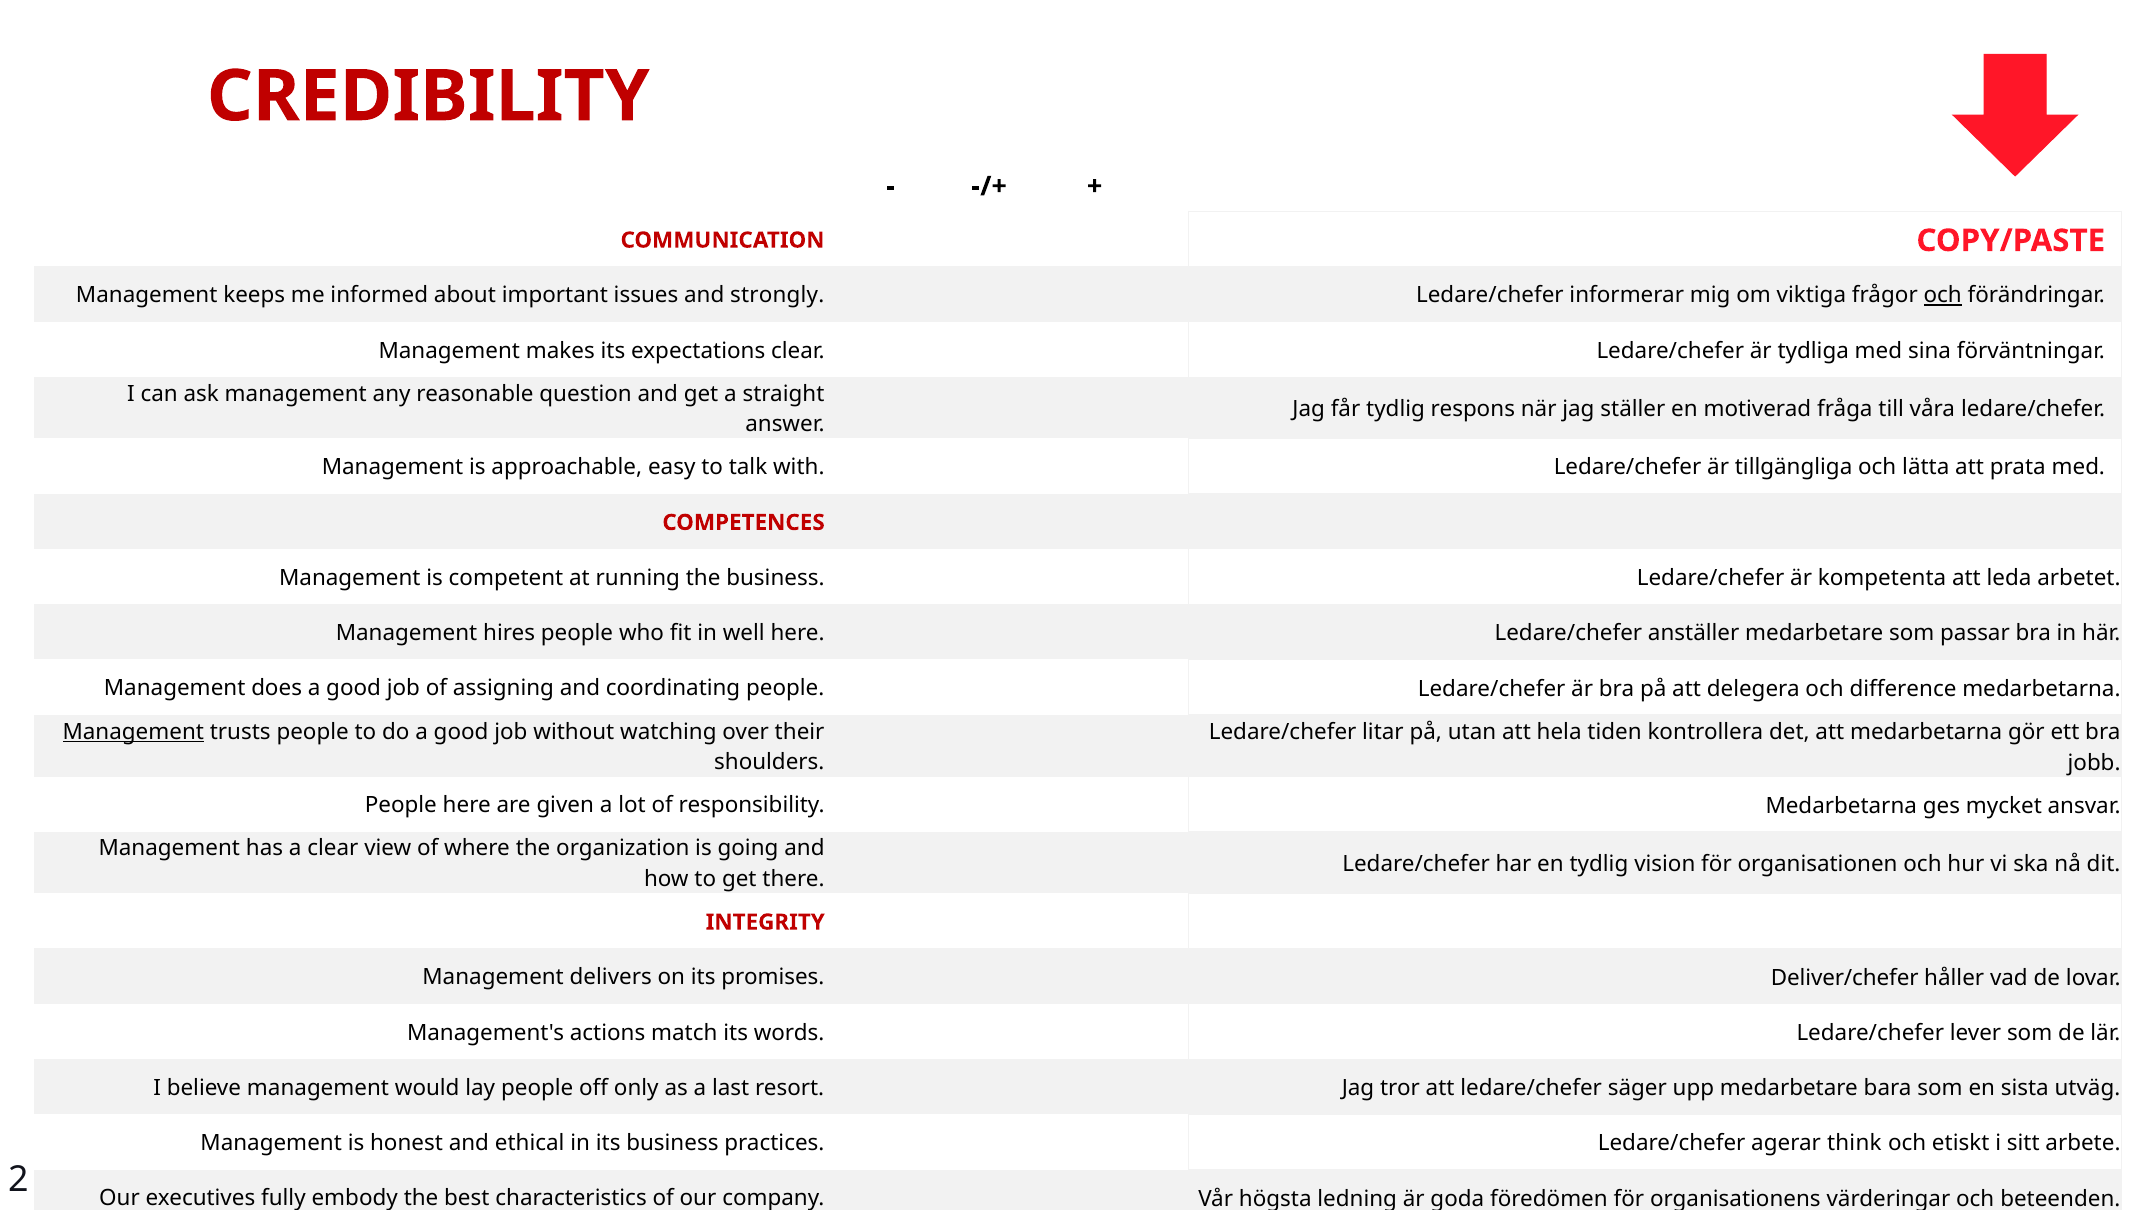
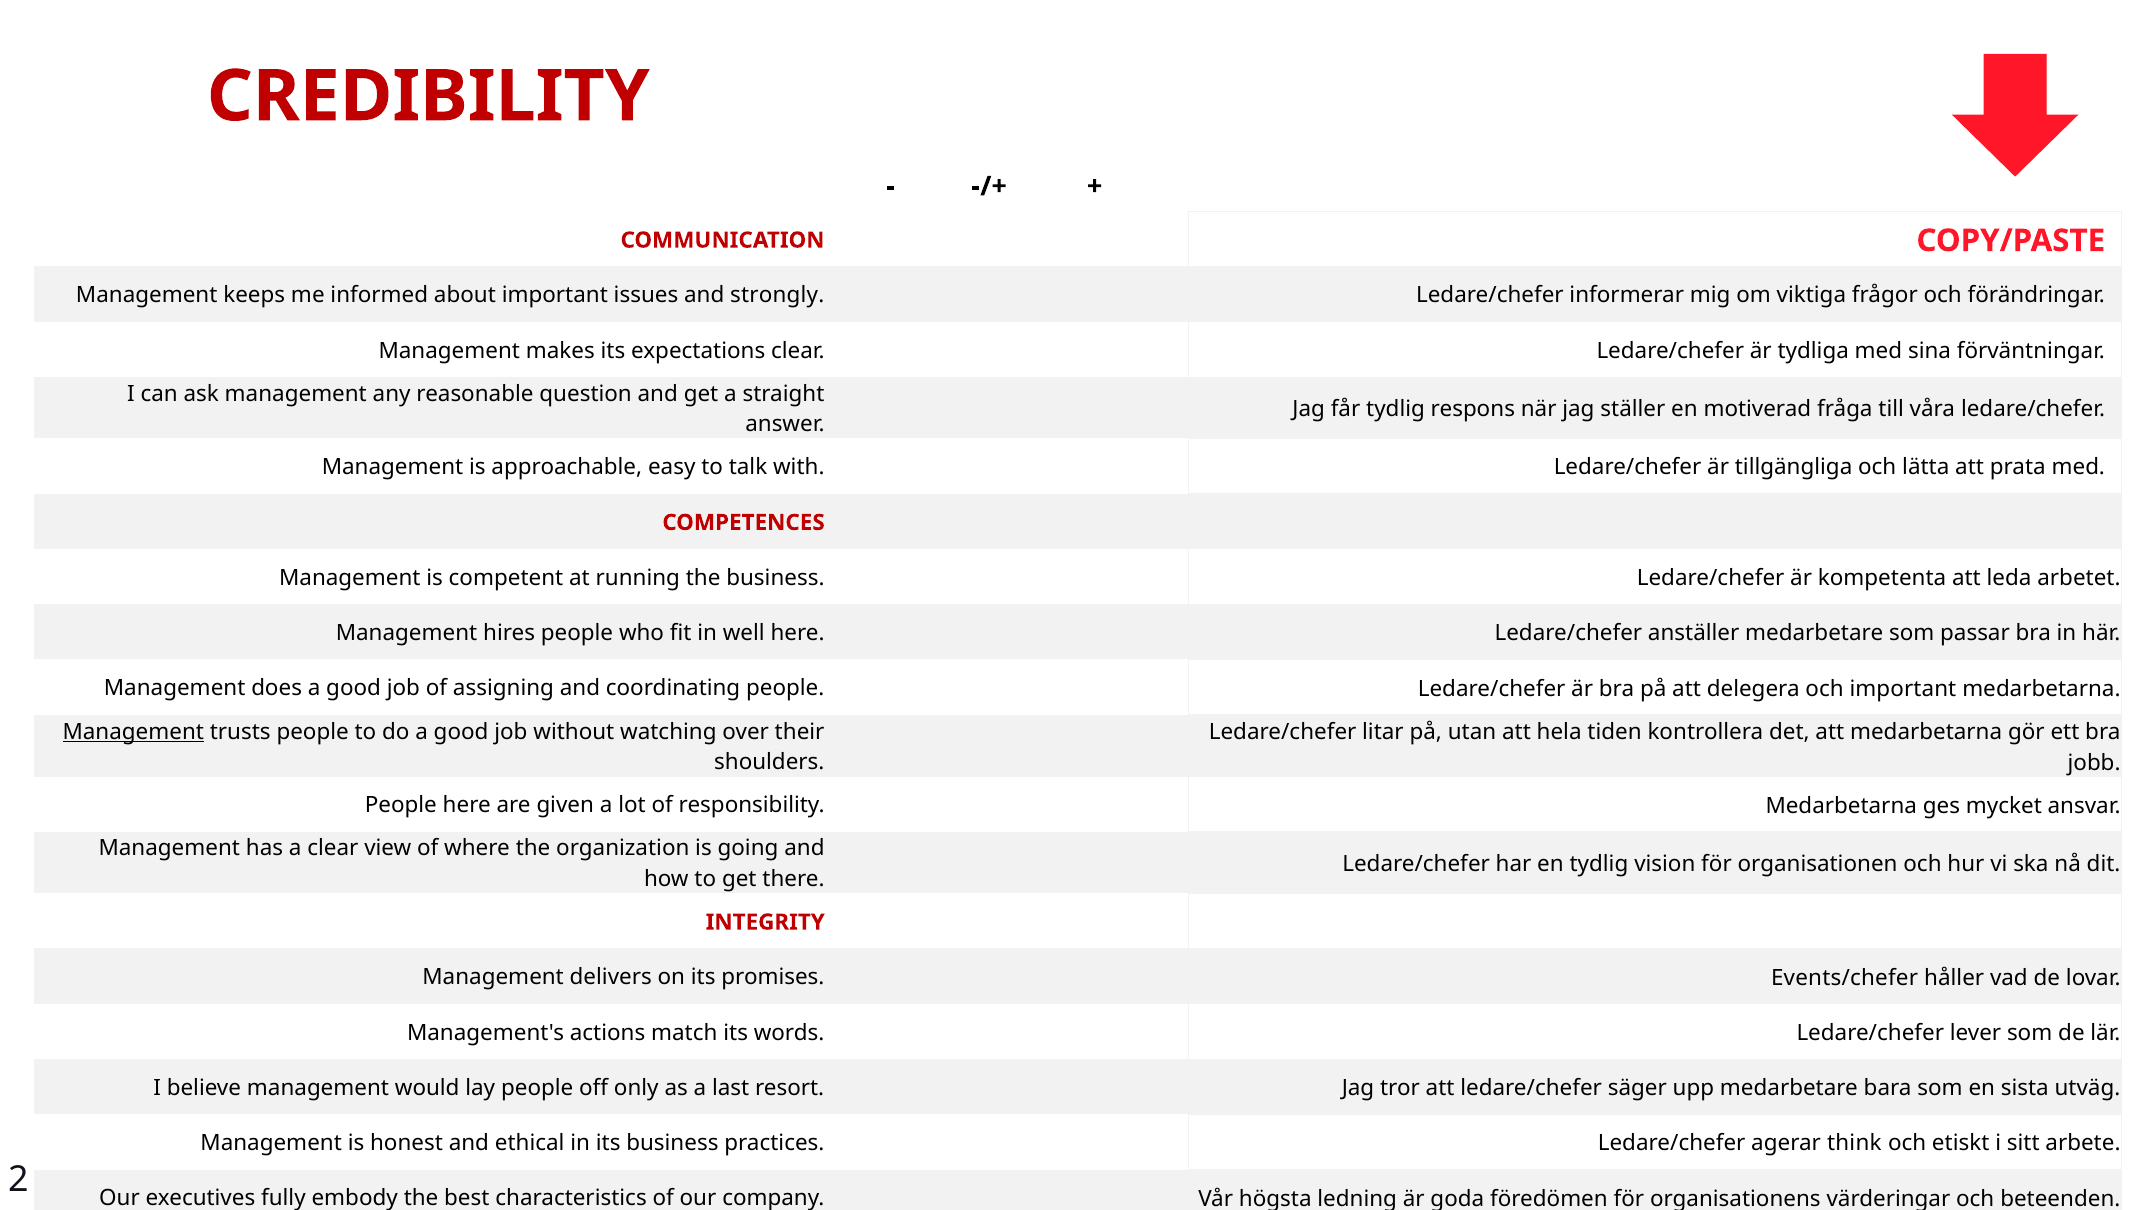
och at (1943, 295) underline: present -> none
och difference: difference -> important
Deliver/chefer: Deliver/chefer -> Events/chefer
